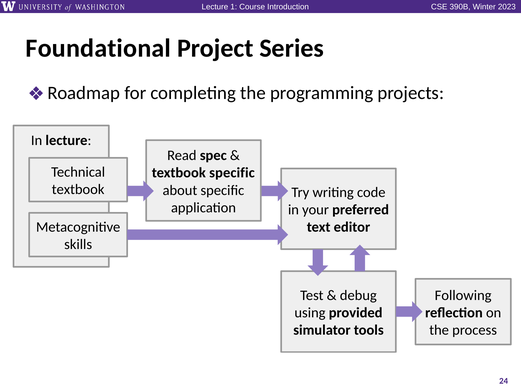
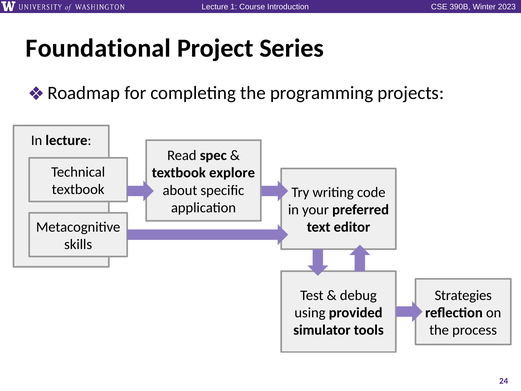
textbook specific: specific -> explore
Following: Following -> Strategies
